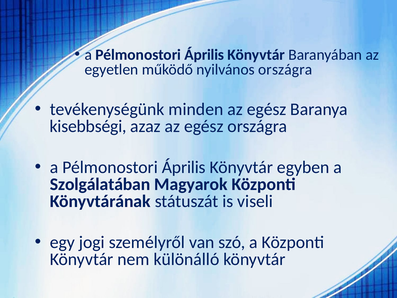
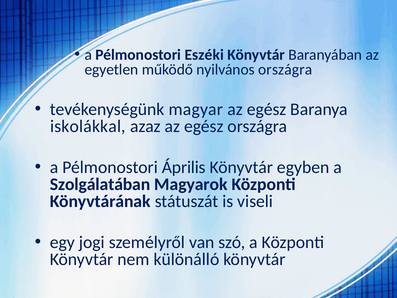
Április at (204, 55): Április -> Eszéki
minden: minden -> magyar
kisebbségi: kisebbségi -> iskolákkal
